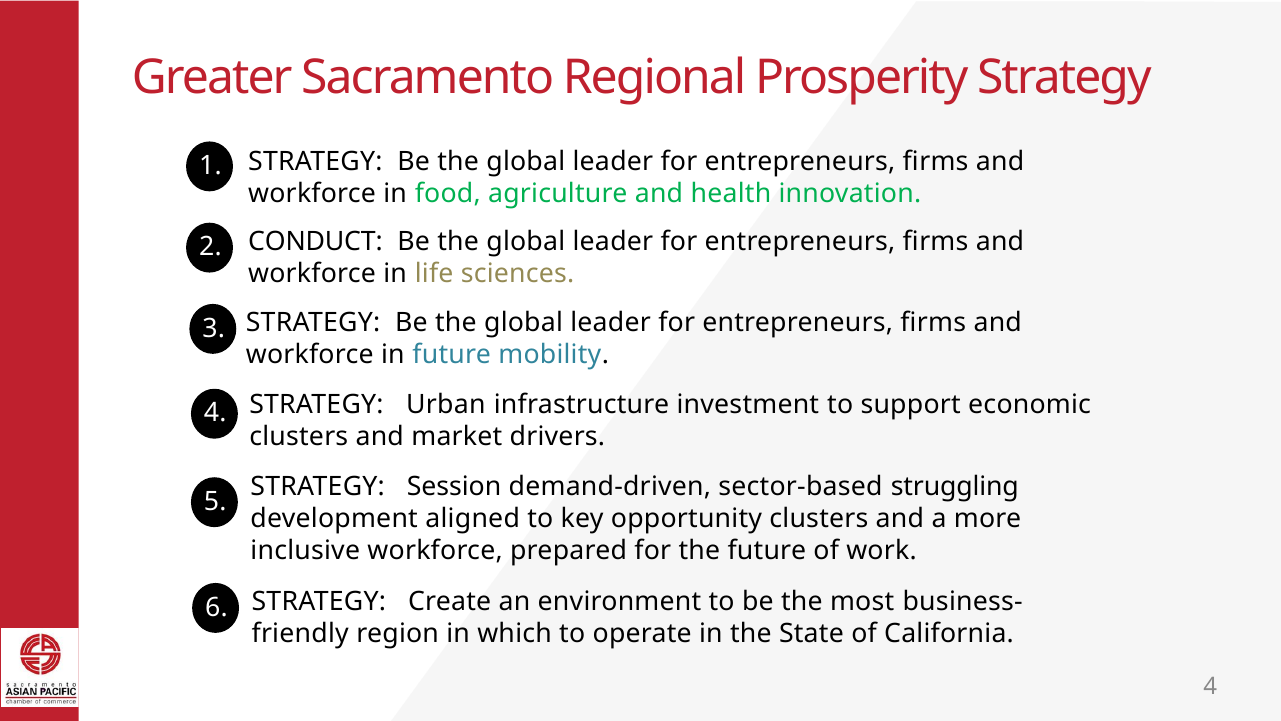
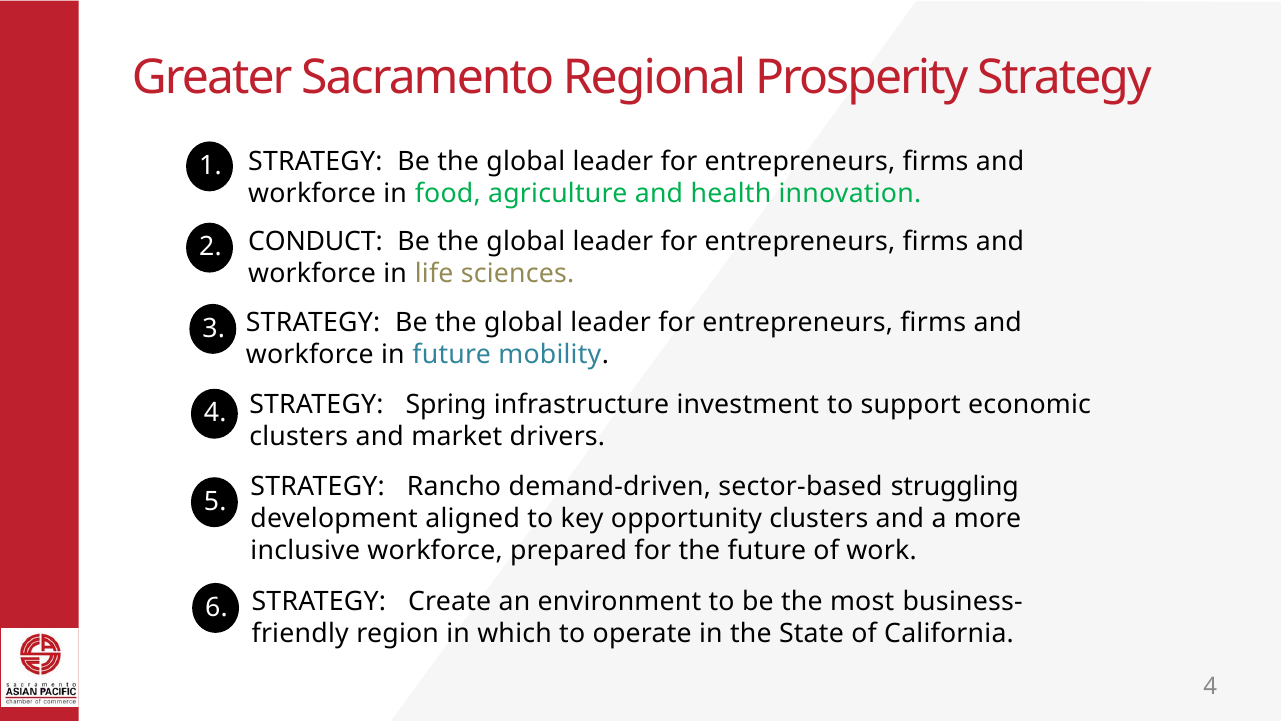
Urban: Urban -> Spring
Session: Session -> Rancho
